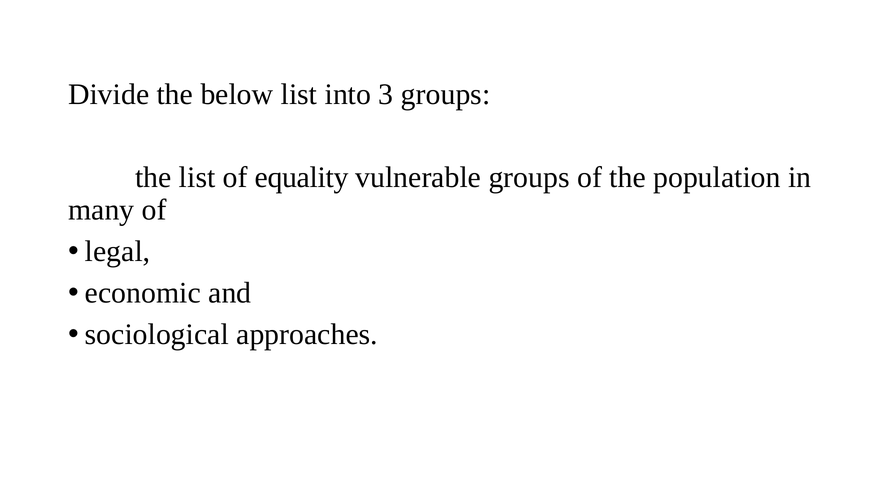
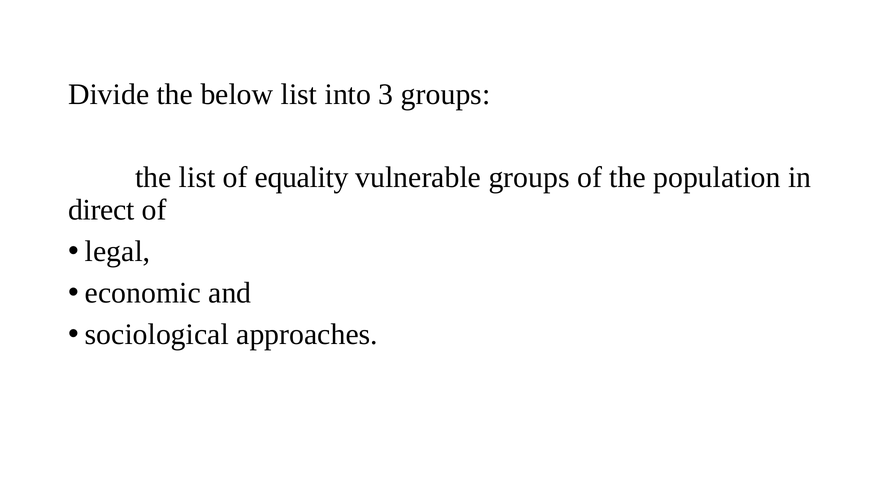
many: many -> direct
